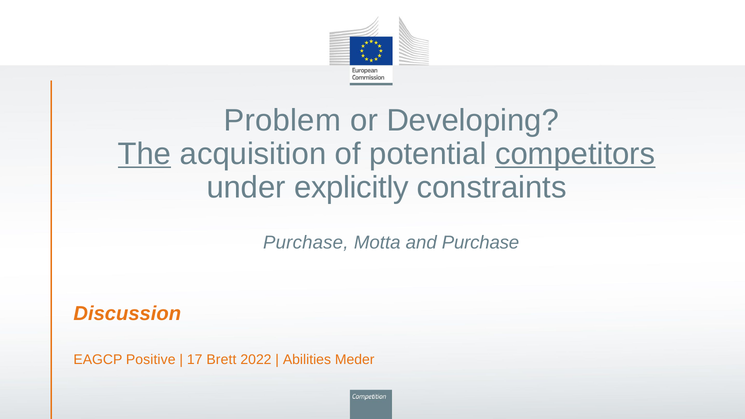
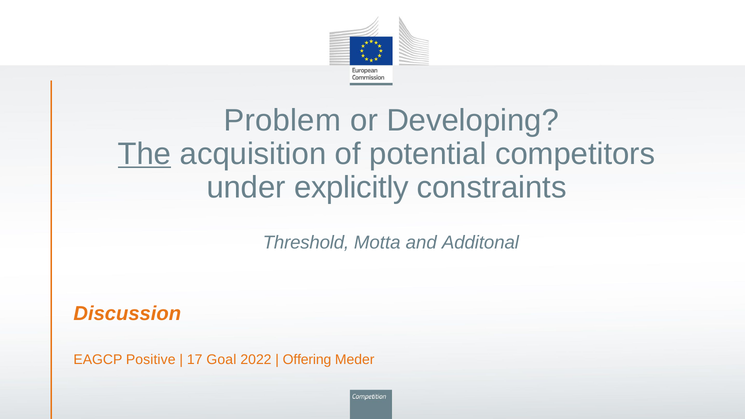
competitors underline: present -> none
Purchase at (306, 242): Purchase -> Threshold
and Purchase: Purchase -> Additonal
Brett: Brett -> Goal
Abilities: Abilities -> Offering
